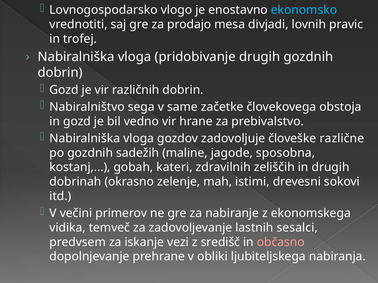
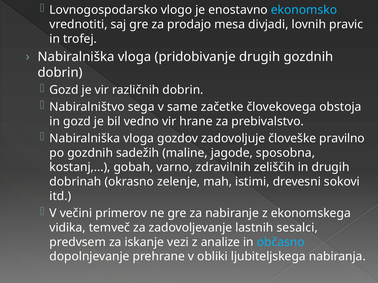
različne: različne -> pravilno
kateri: kateri -> varno
središč: središč -> analize
občasno colour: pink -> light blue
